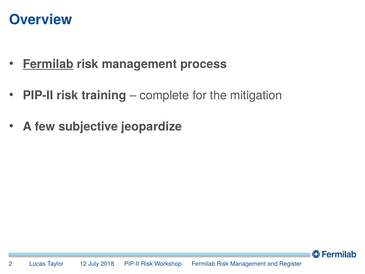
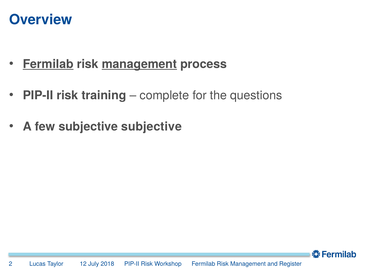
management at (139, 64) underline: none -> present
mitigation: mitigation -> questions
subjective jeopardize: jeopardize -> subjective
